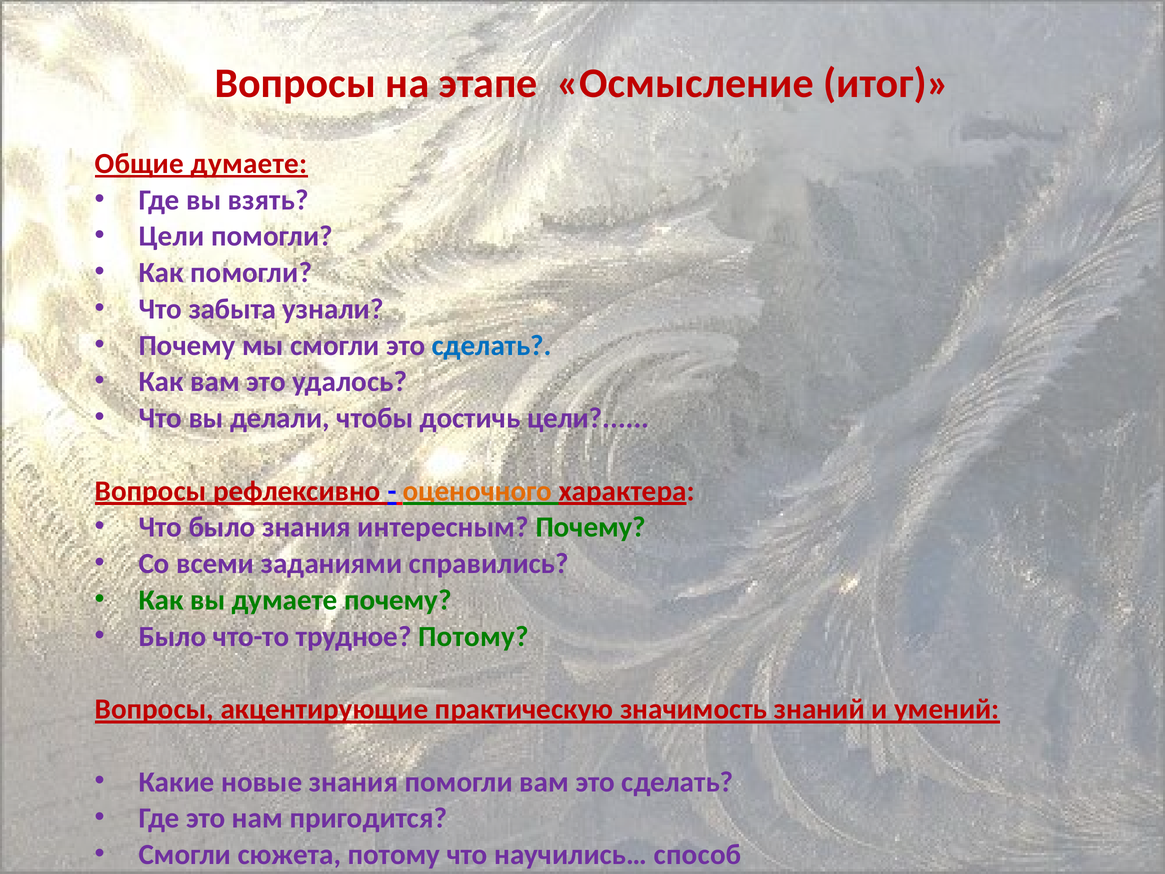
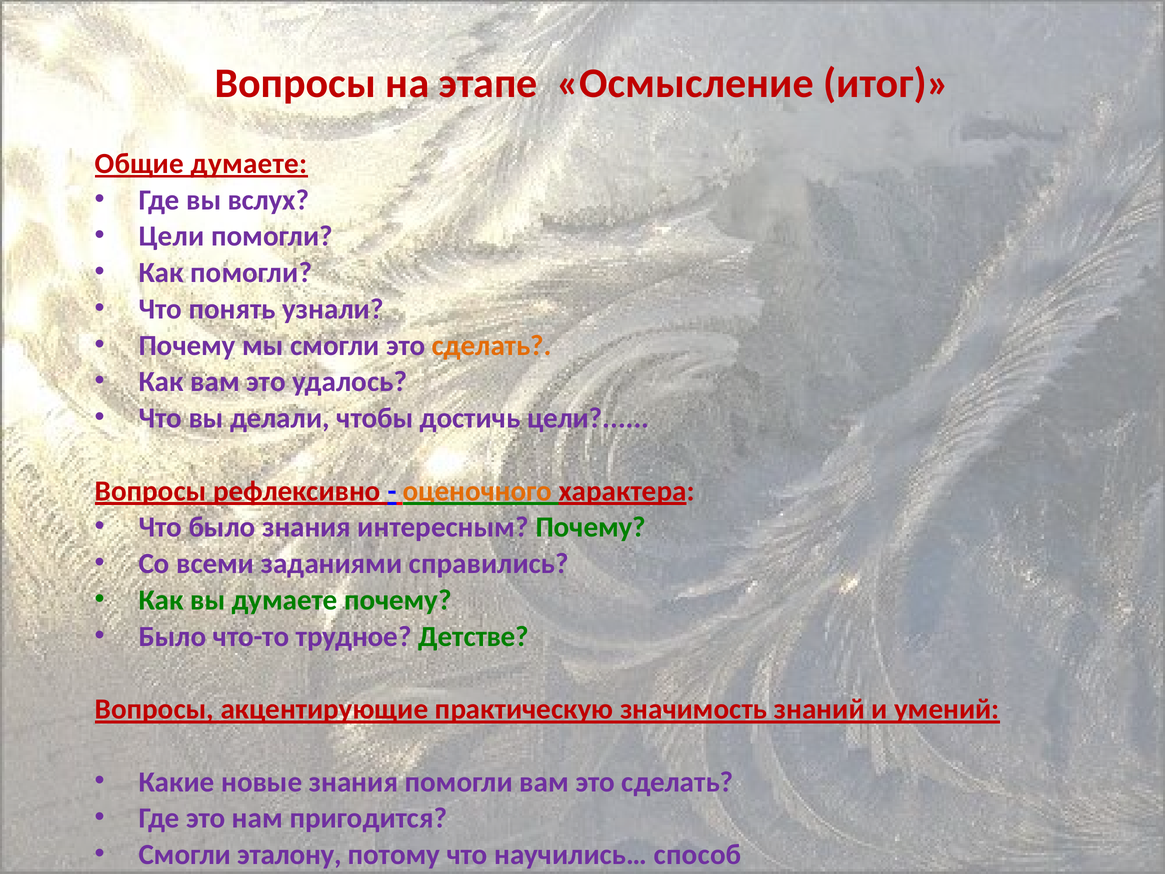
взять: взять -> вслух
забыта: забыта -> понять
сделать at (492, 345) colour: blue -> orange
трудное Потому: Потому -> Детстве
сюжета: сюжета -> эталону
